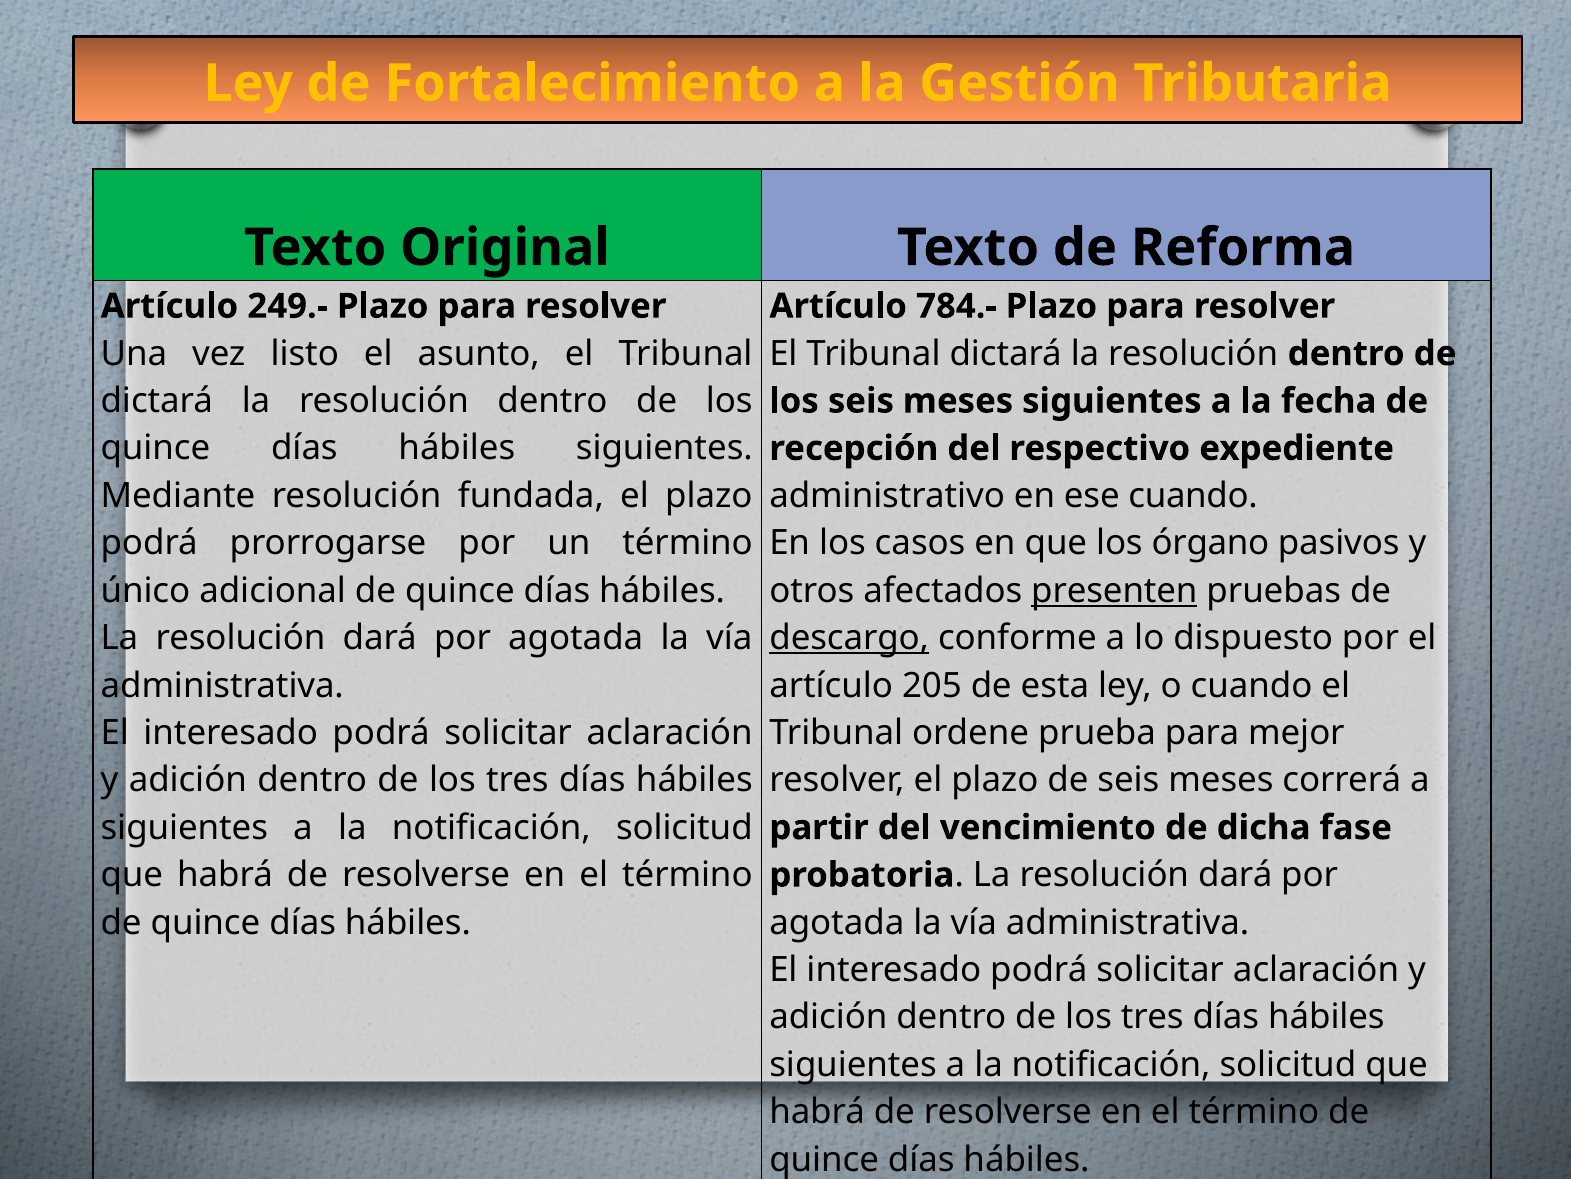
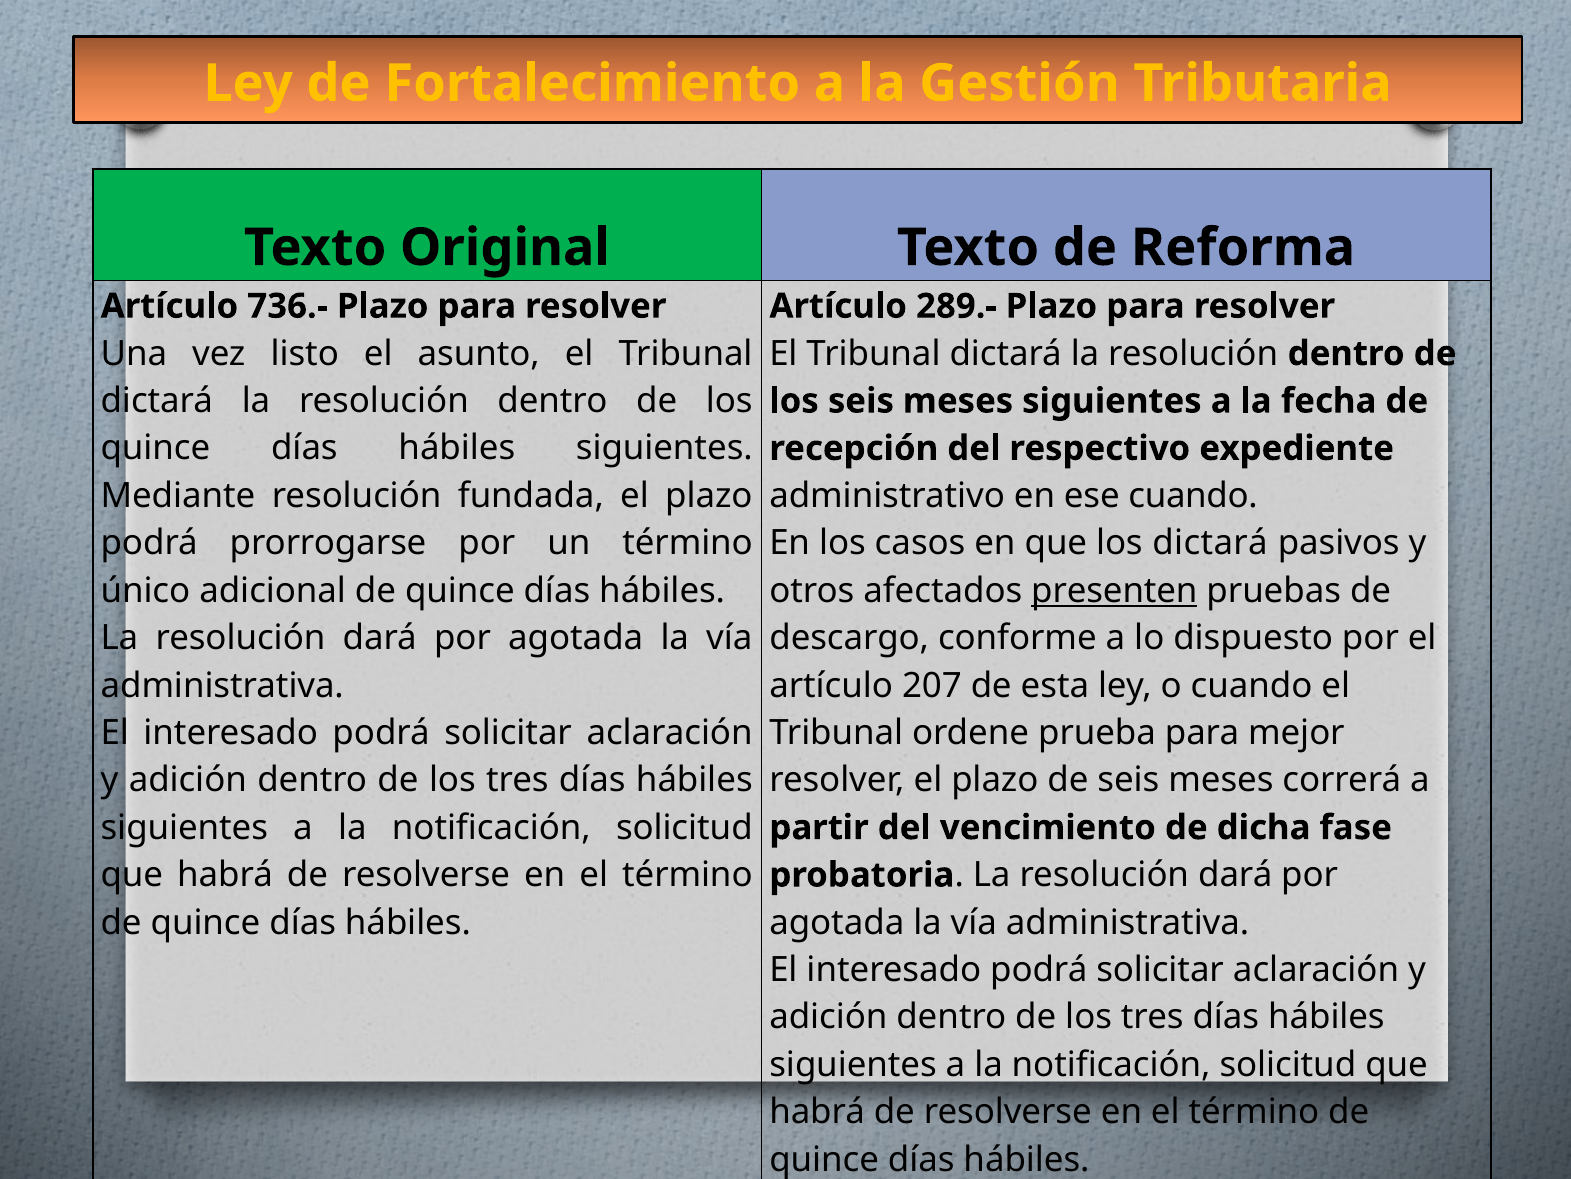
249.-: 249.- -> 736.-
784.-: 784.- -> 289.-
los órgano: órgano -> dictará
descargo underline: present -> none
205: 205 -> 207
